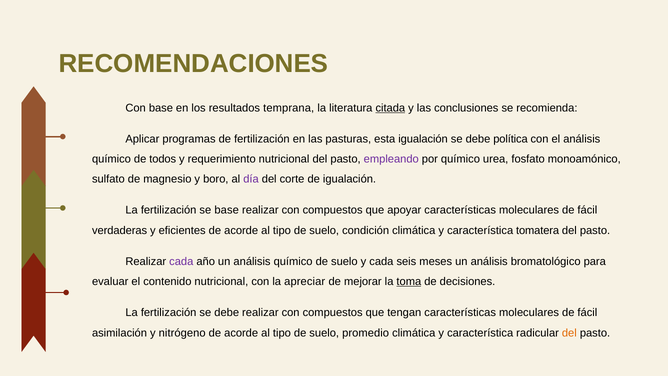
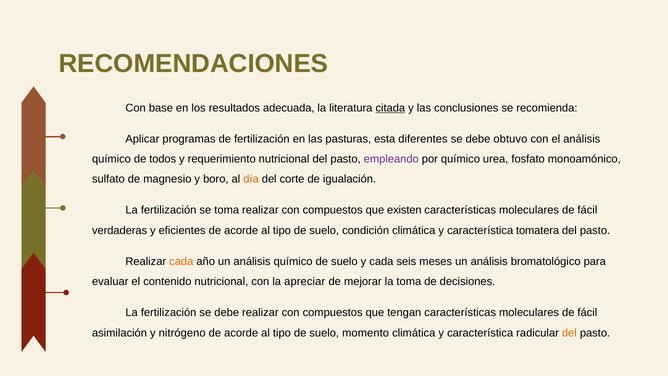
temprana: temprana -> adecuada
esta igualación: igualación -> diferentes
política: política -> obtuvo
día colour: purple -> orange
se base: base -> toma
apoyar: apoyar -> existen
cada at (181, 261) colour: purple -> orange
toma at (409, 281) underline: present -> none
promedio: promedio -> momento
